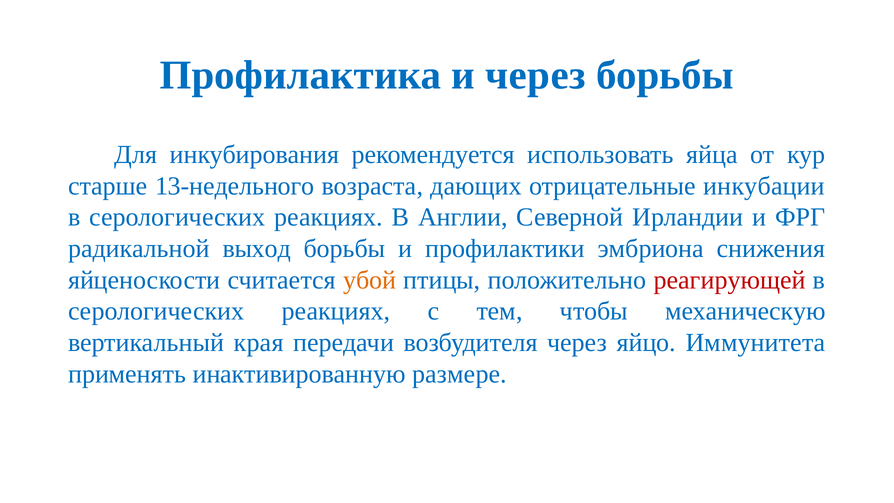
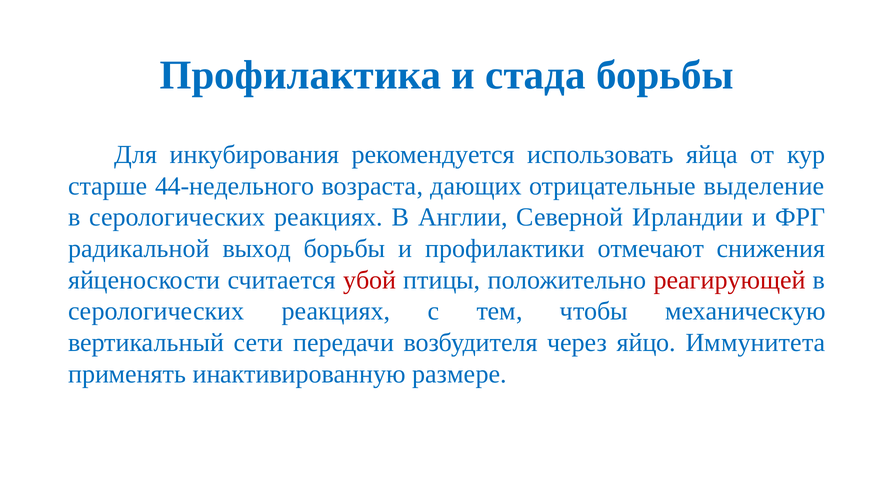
и через: через -> стада
13-недельного: 13-недельного -> 44-недельного
инкубации: инкубации -> выделение
эмбриона: эмбриона -> отмечают
убой colour: orange -> red
края: края -> сети
